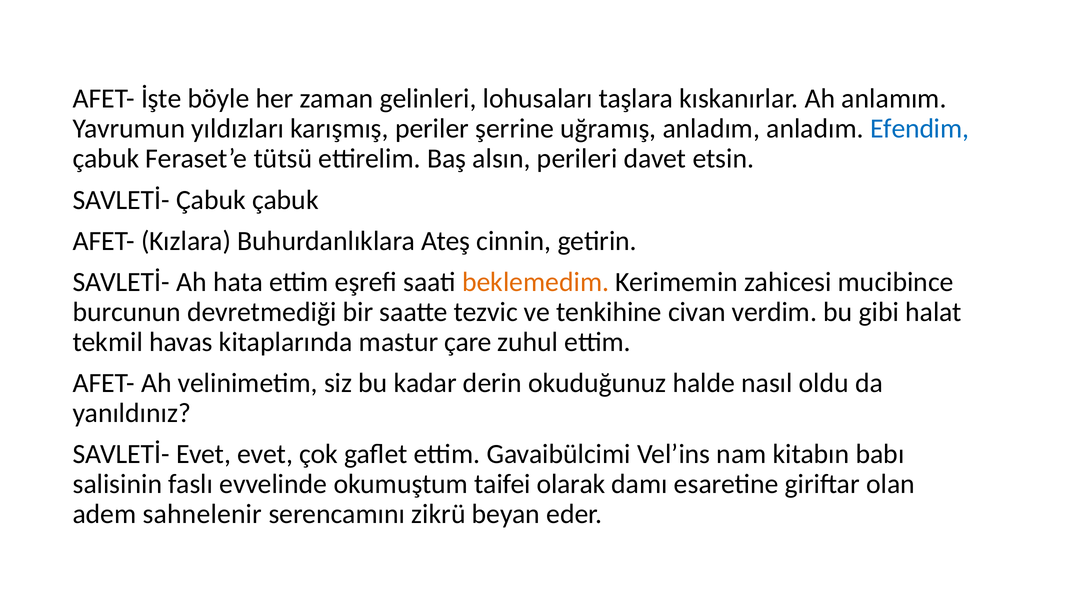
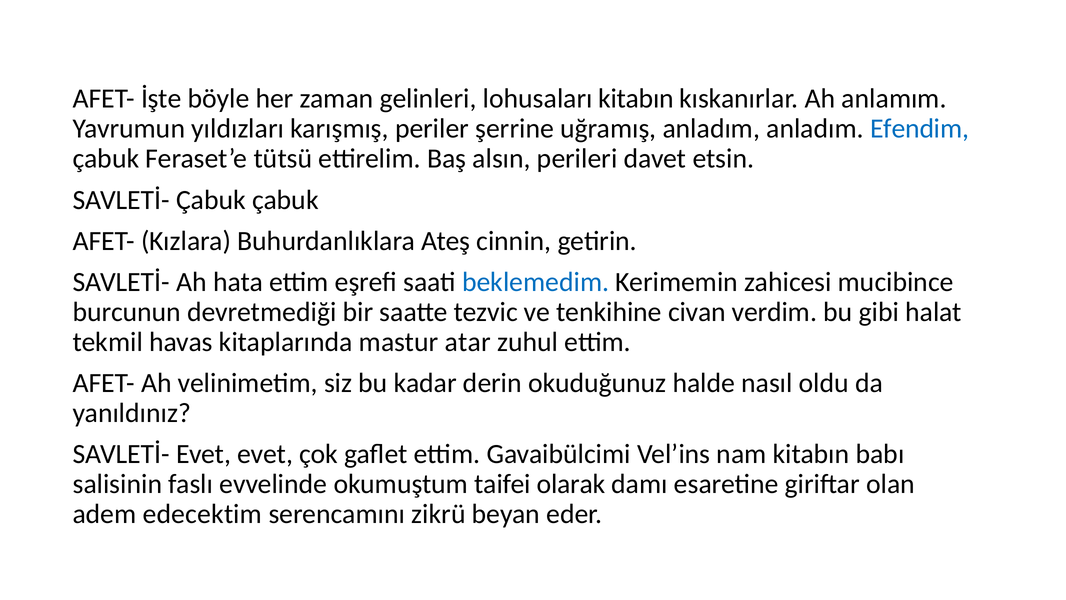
lohusaları taşlara: taşlara -> kitabın
beklemedim colour: orange -> blue
çare: çare -> atar
sahnelenir: sahnelenir -> edecektim
